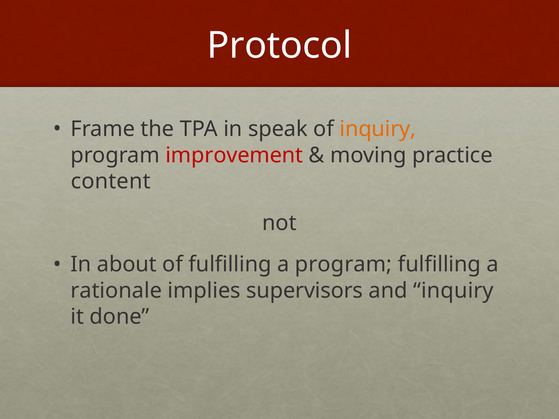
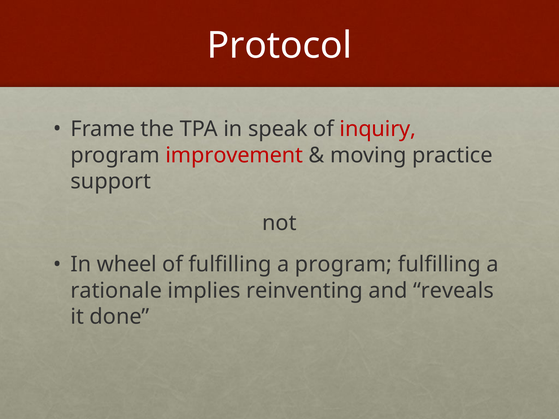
inquiry at (378, 129) colour: orange -> red
content: content -> support
about: about -> wheel
supervisors: supervisors -> reinventing
and inquiry: inquiry -> reveals
